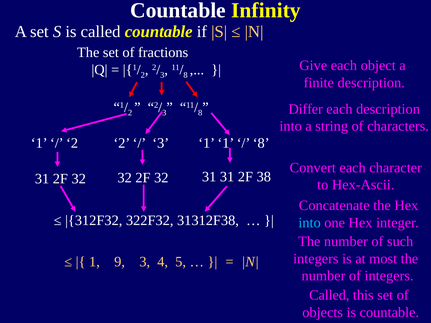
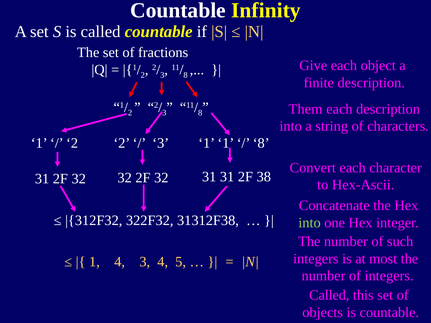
Differ: Differ -> Them
into at (310, 223) colour: light blue -> light green
1 9: 9 -> 4
